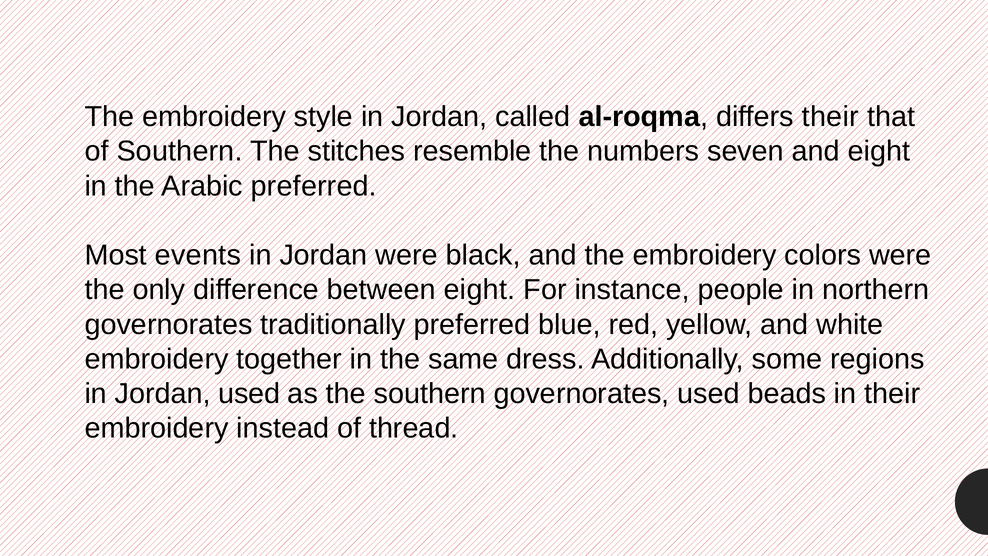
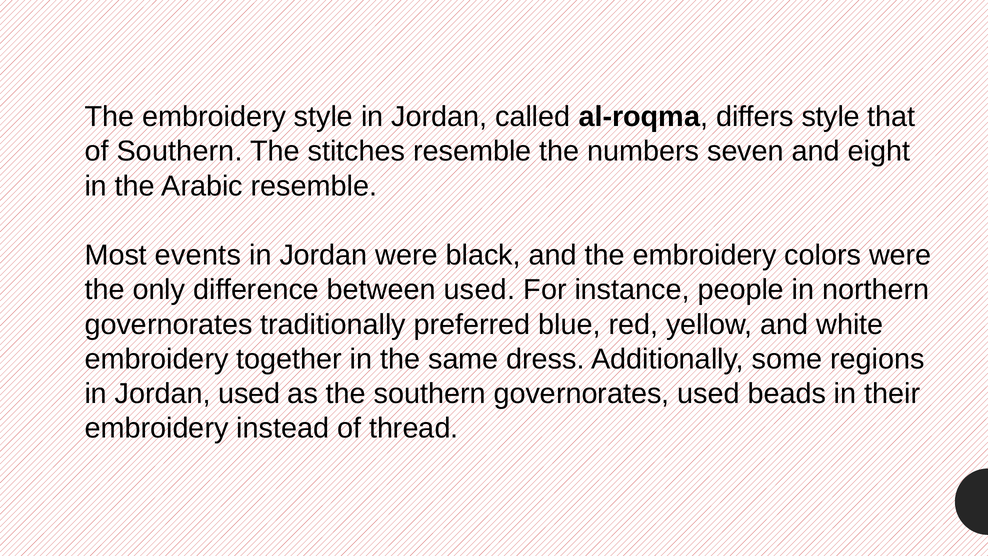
differs their: their -> style
Arabic preferred: preferred -> resemble
between eight: eight -> used
